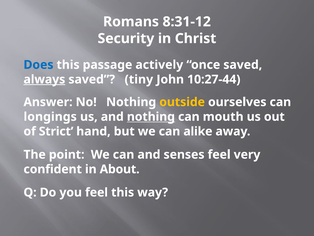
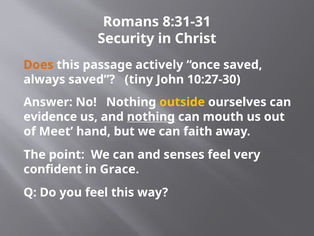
8:31-12: 8:31-12 -> 8:31-31
Does colour: blue -> orange
always underline: present -> none
10:27-44: 10:27-44 -> 10:27-30
longings: longings -> evidence
Strict: Strict -> Meet
alike: alike -> faith
About: About -> Grace
